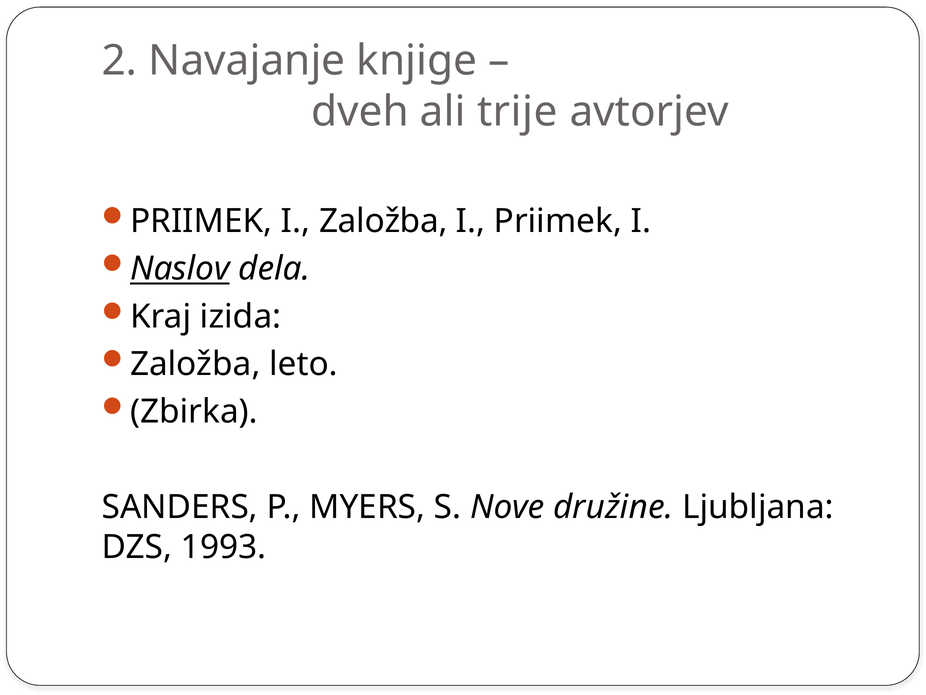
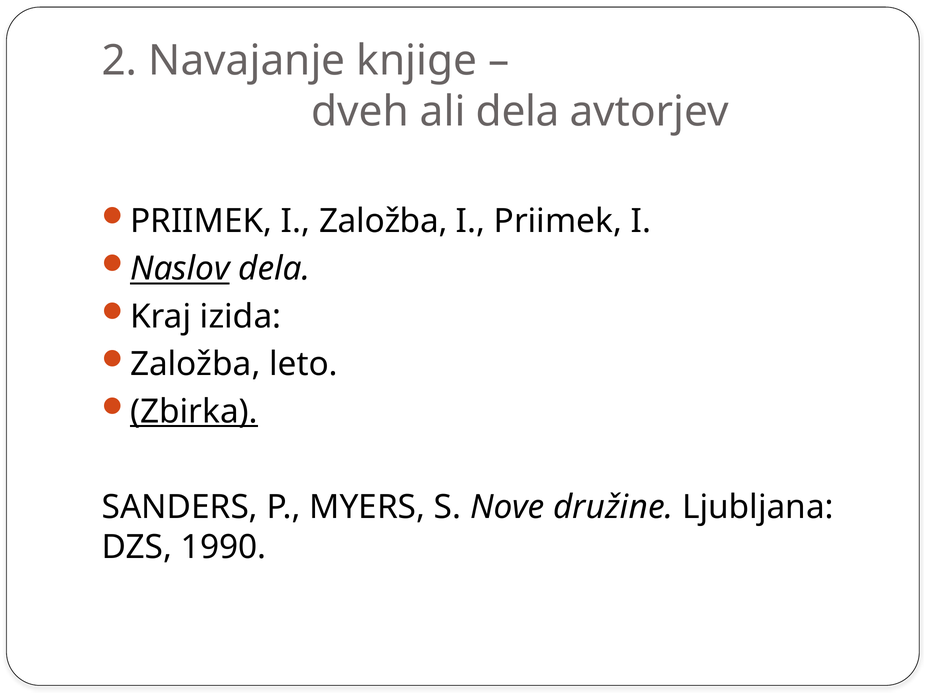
ali trije: trije -> dela
Zbirka underline: none -> present
1993: 1993 -> 1990
